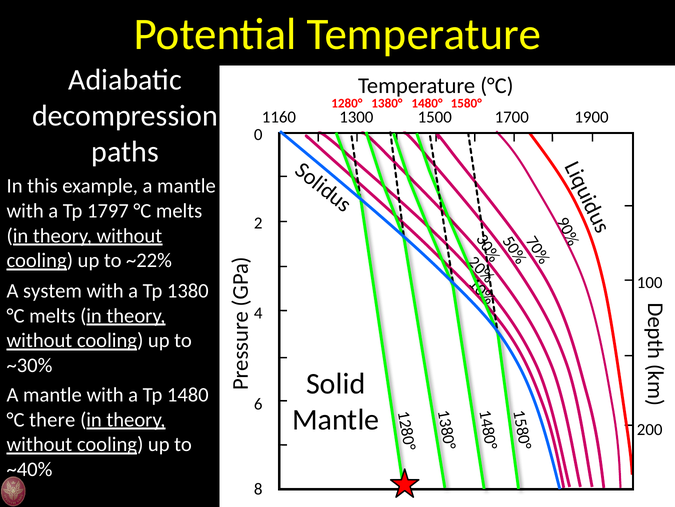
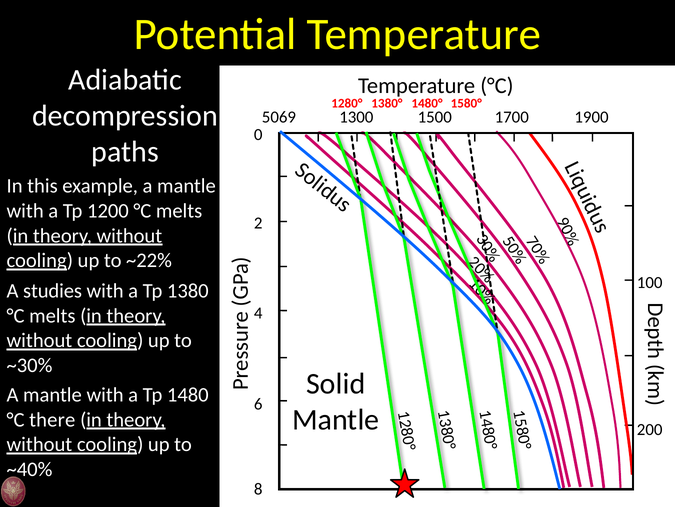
1160: 1160 -> 5069
1797: 1797 -> 1200
system: system -> studies
